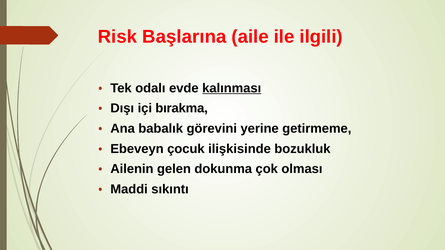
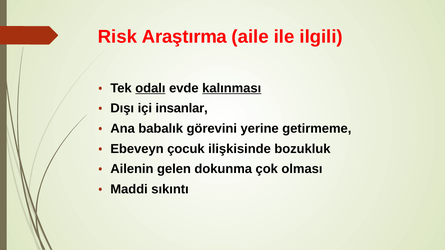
Başlarına: Başlarına -> Araştırma
odalı underline: none -> present
bırakma: bırakma -> insanlar
